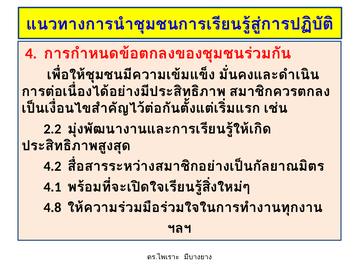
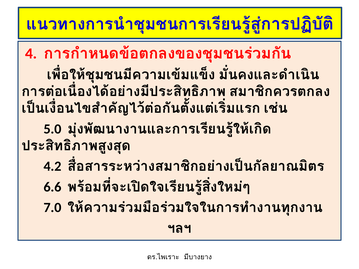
2.2: 2.2 -> 5.0
4.1: 4.1 -> 6.6
4.8: 4.8 -> 7.0
